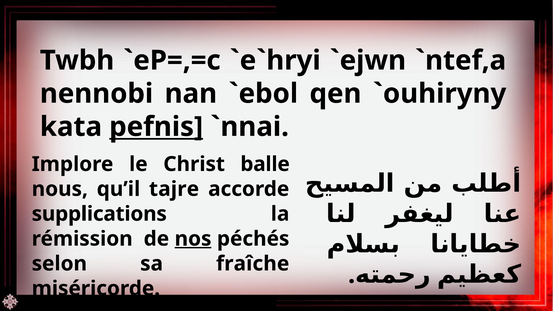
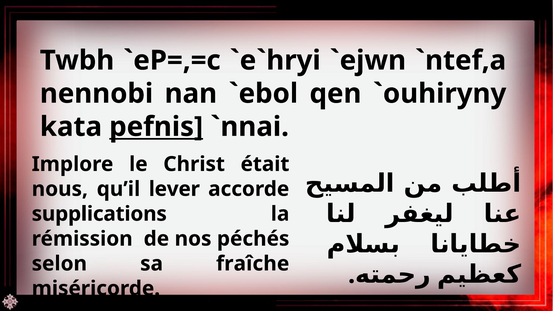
balle: balle -> était
tajre: tajre -> lever
nos underline: present -> none
